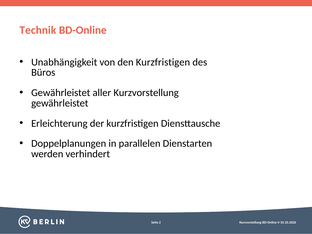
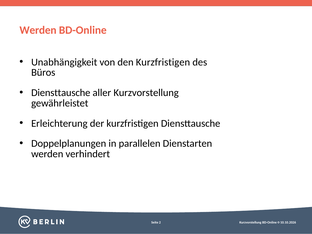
Technik at (38, 30): Technik -> Werden
Gewährleistet at (61, 93): Gewährleistet -> Diensttausche
